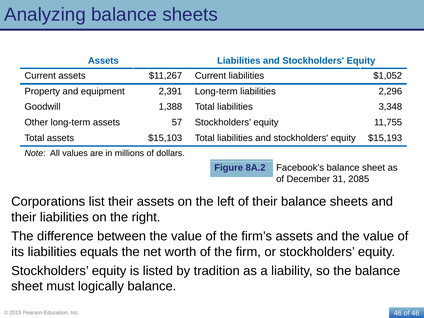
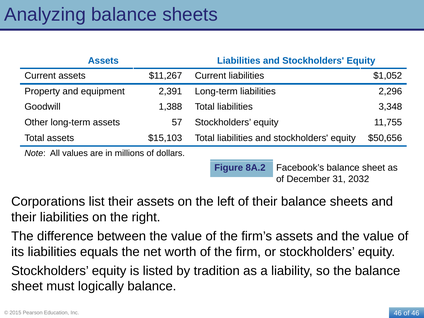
$15,193: $15,193 -> $50,656
2085: 2085 -> 2032
